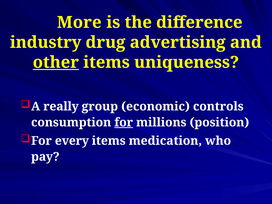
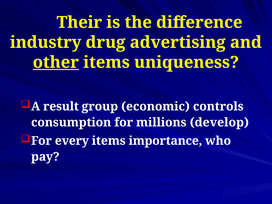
More: More -> Their
really: really -> result
for at (124, 122) underline: present -> none
position: position -> develop
medication: medication -> importance
